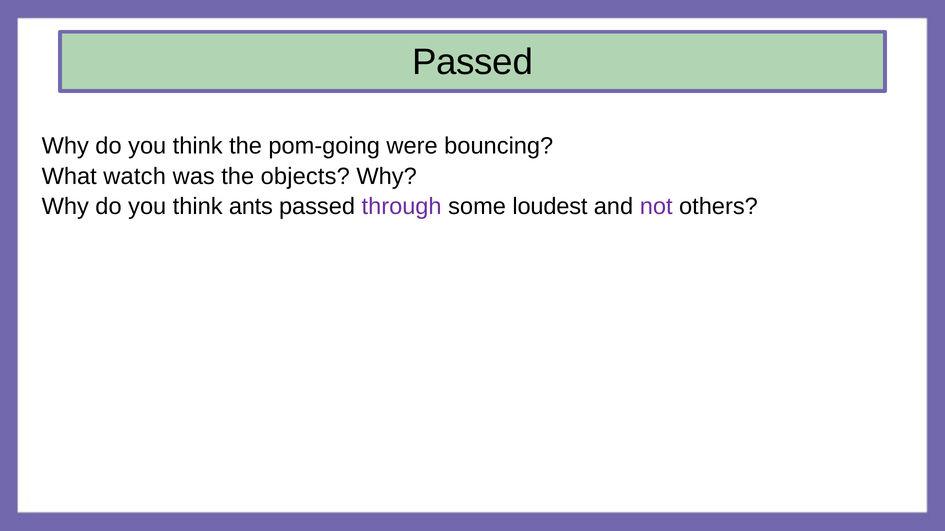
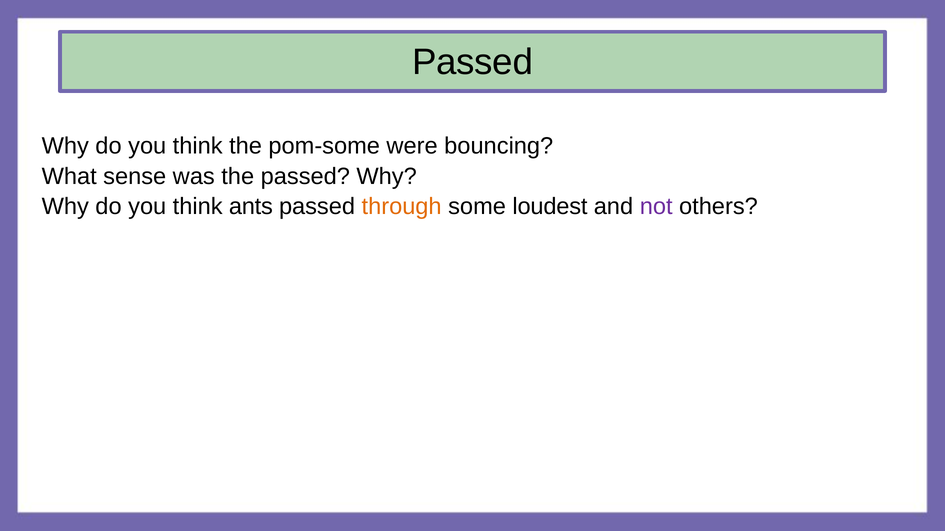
pom-going: pom-going -> pom-some
watch: watch -> sense
the objects: objects -> passed
through colour: purple -> orange
